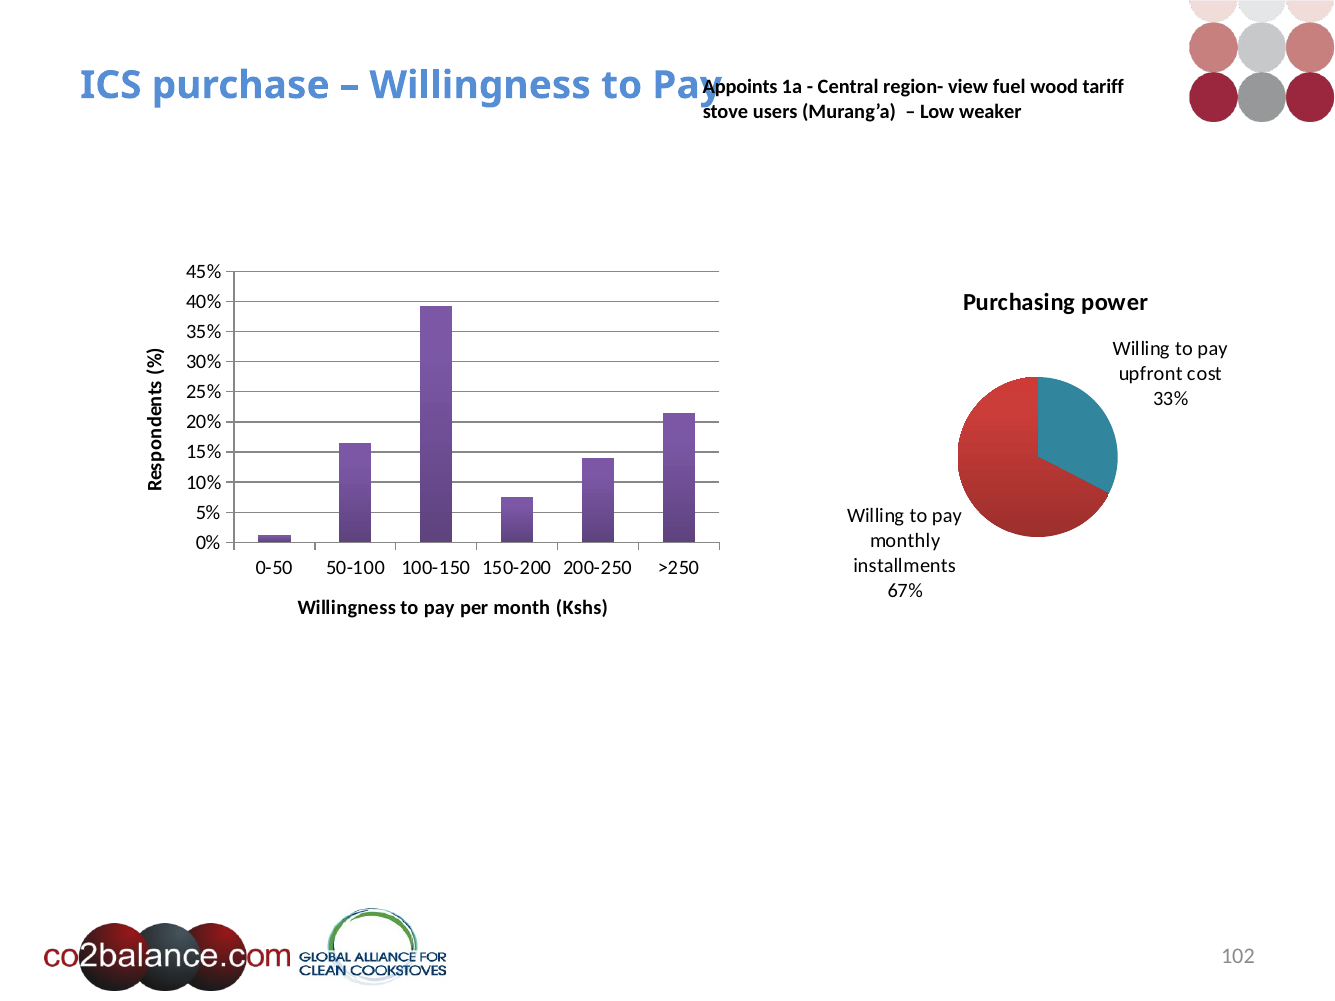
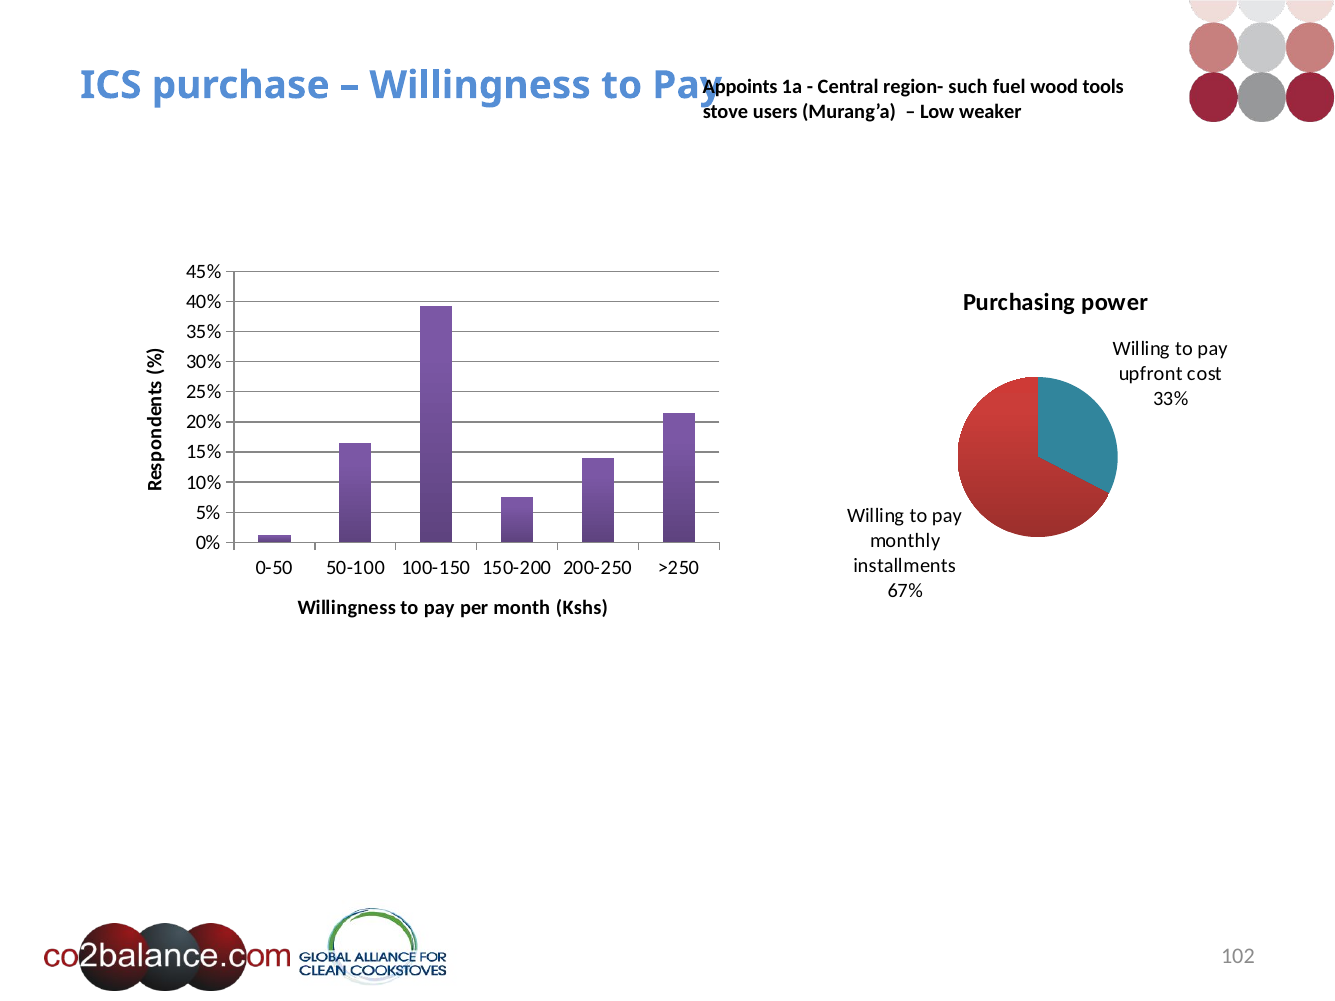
view: view -> such
tariff: tariff -> tools
